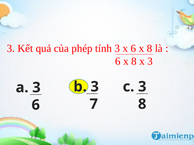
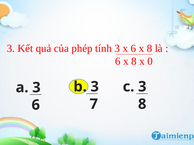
x 3: 3 -> 0
